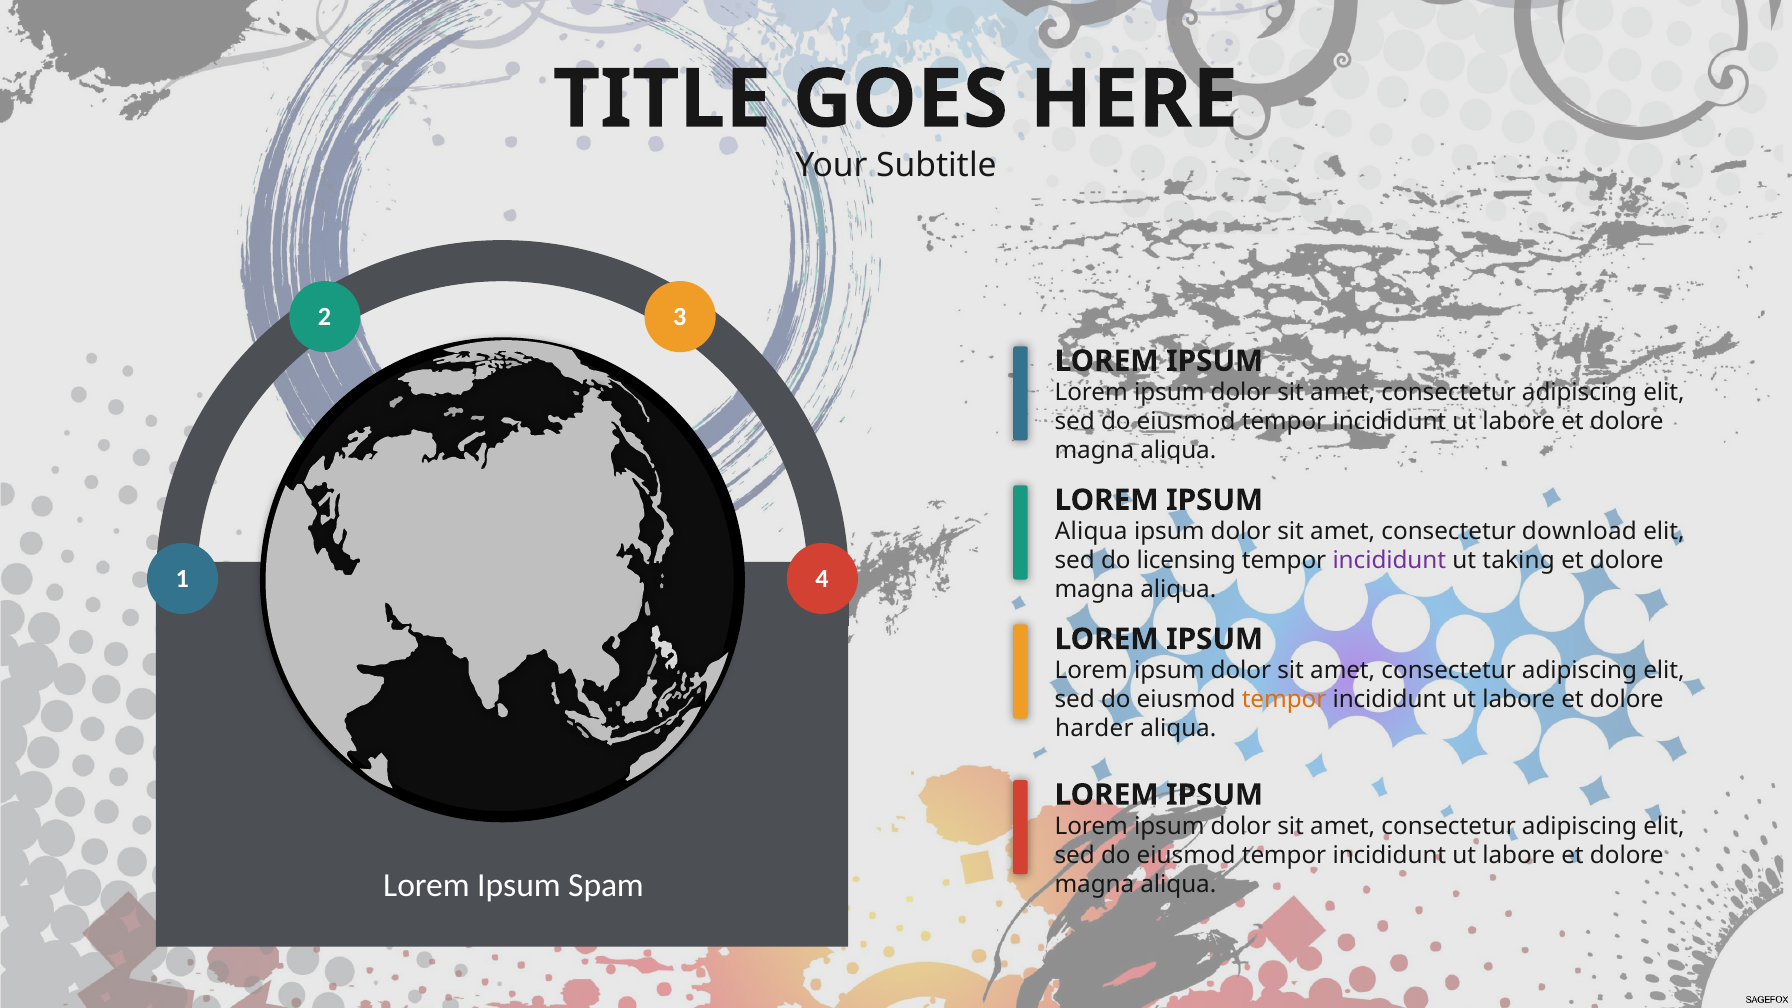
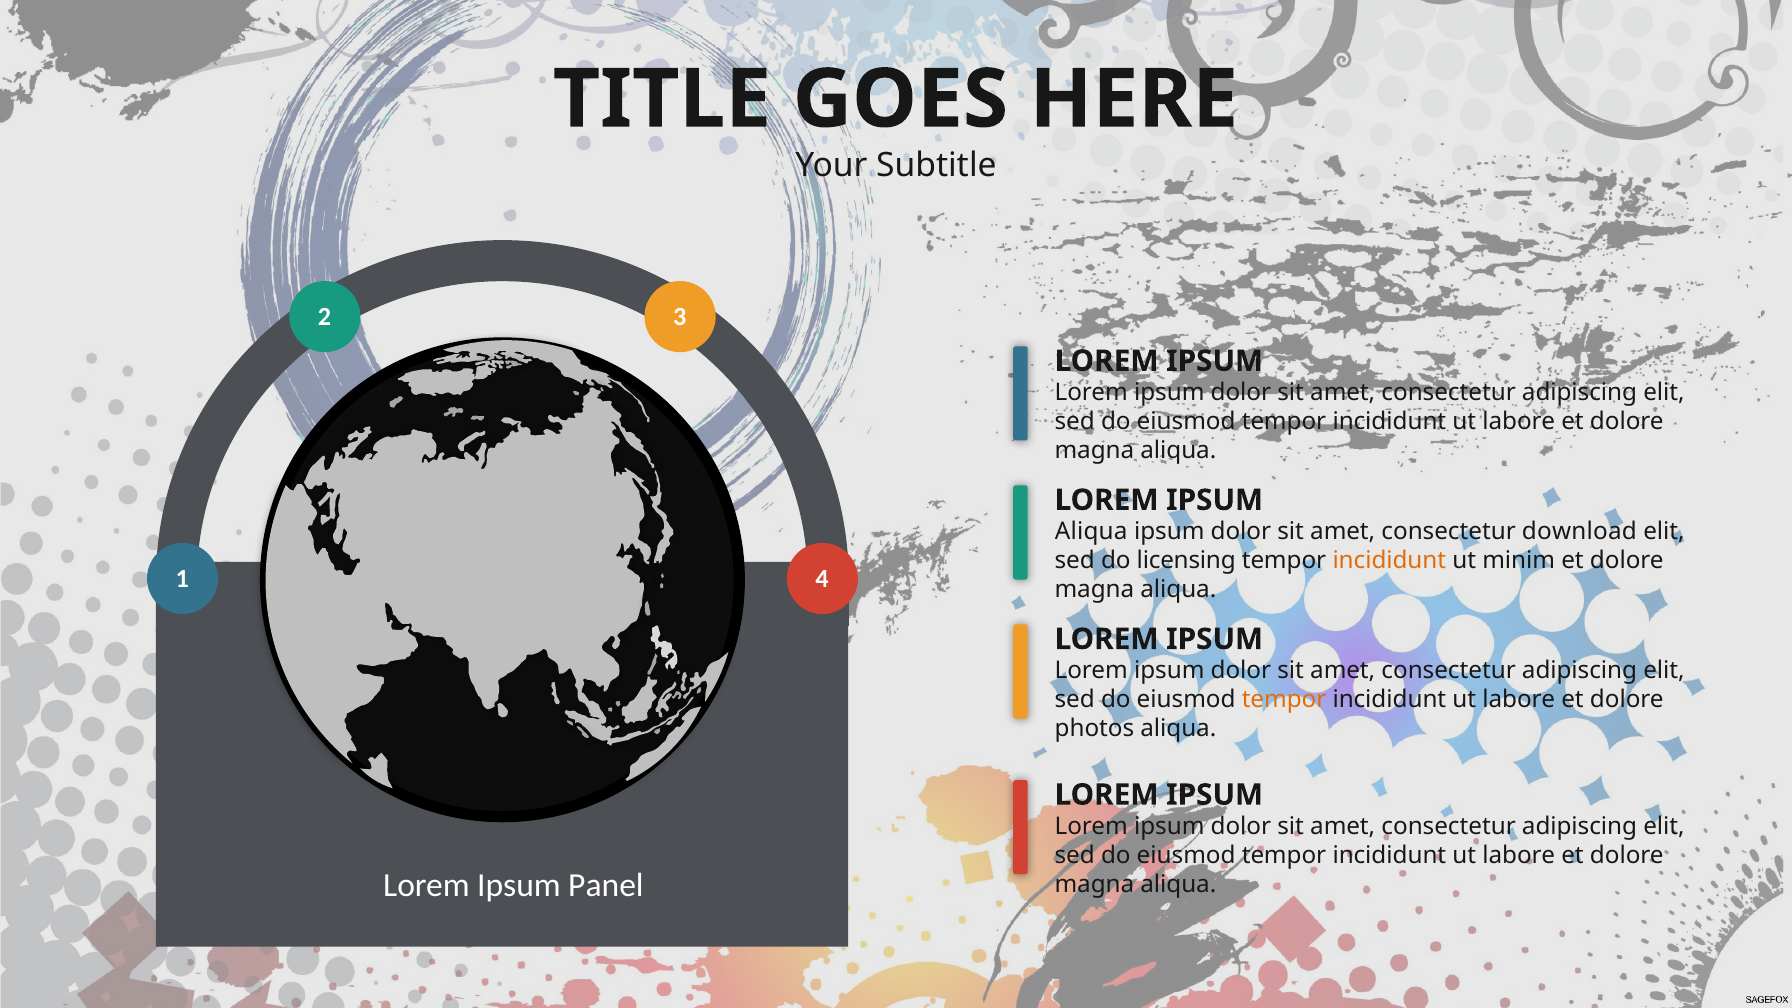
incididunt at (1389, 560) colour: purple -> orange
taking: taking -> minim
harder: harder -> photos
Spam: Spam -> Panel
